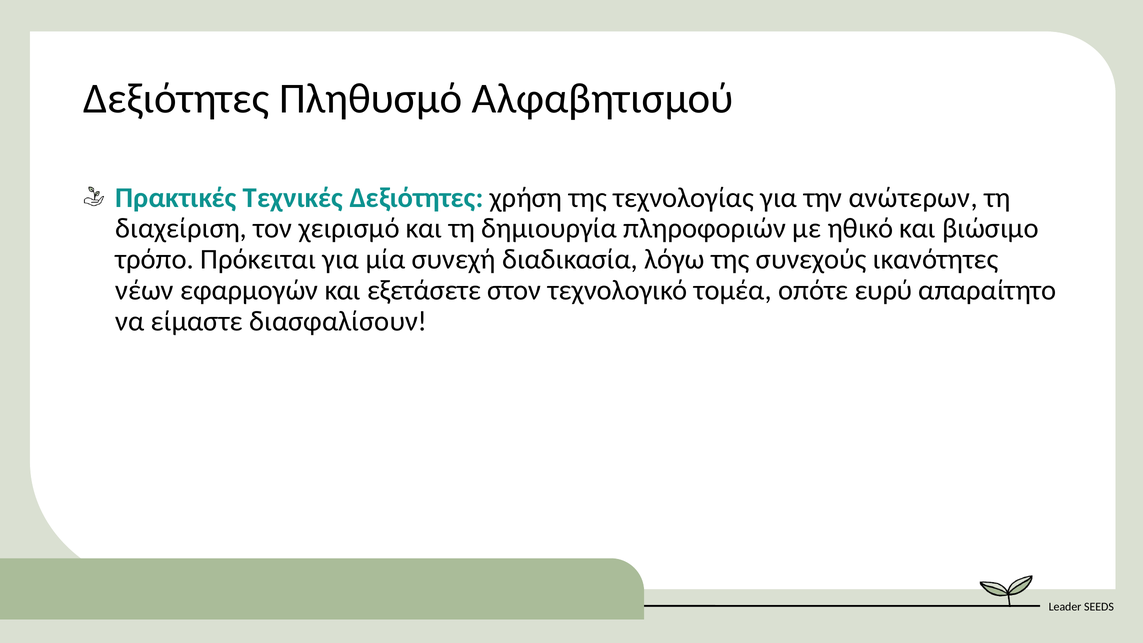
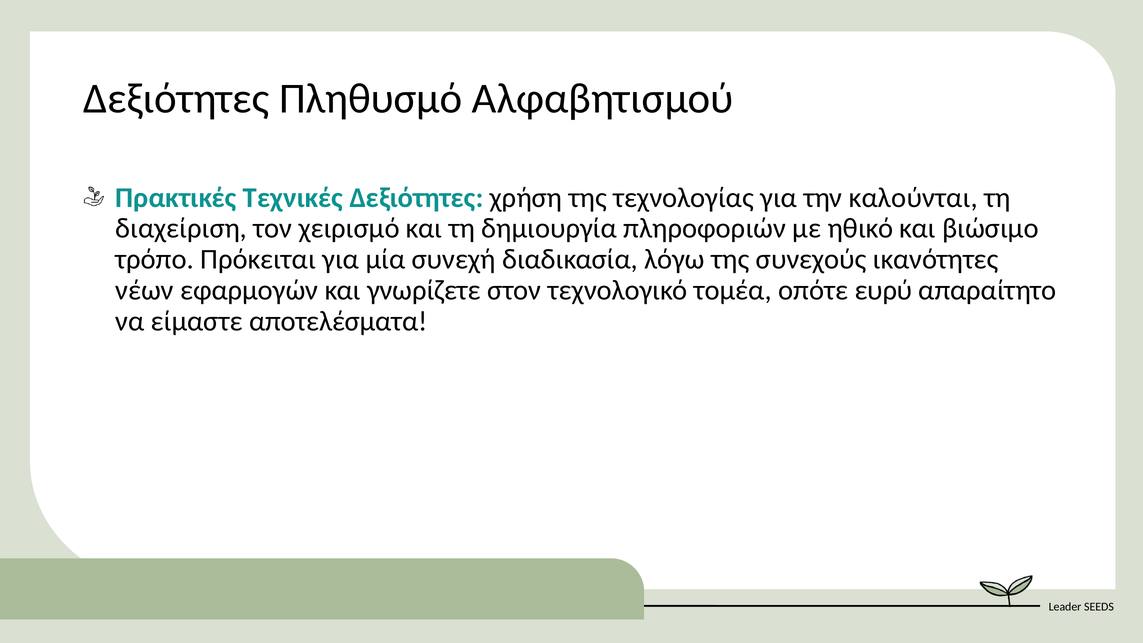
ανώτερων: ανώτερων -> καλούνται
εξετάσετε: εξετάσετε -> γνωρίζετε
διασφαλίσουν: διασφαλίσουν -> αποτελέσματα
